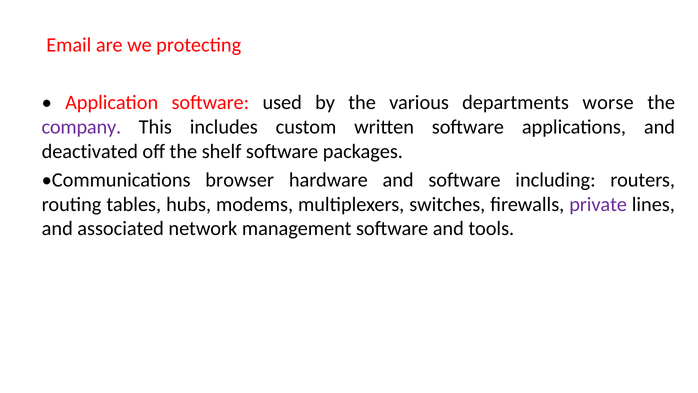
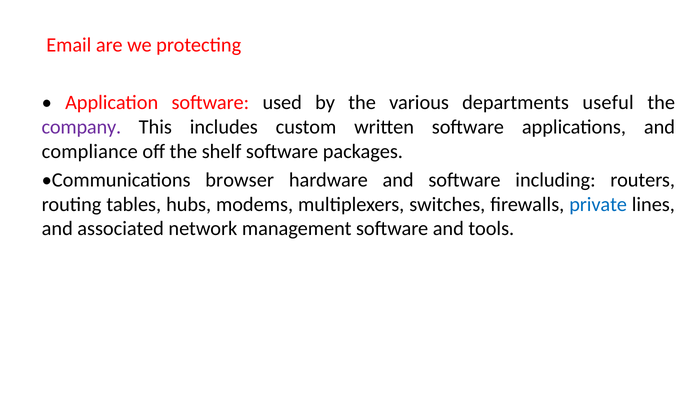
worse: worse -> useful
deactivated: deactivated -> compliance
private colour: purple -> blue
